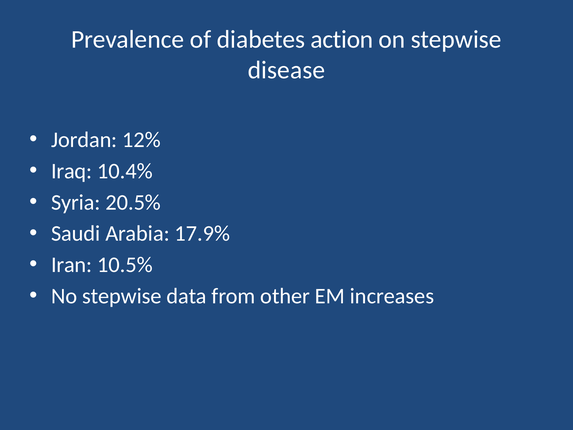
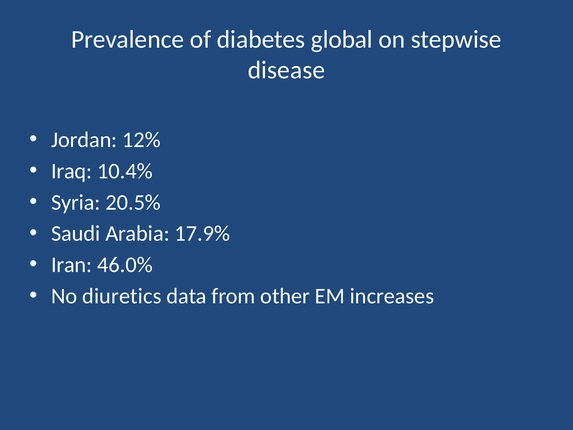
action: action -> global
10.5%: 10.5% -> 46.0%
No stepwise: stepwise -> diuretics
